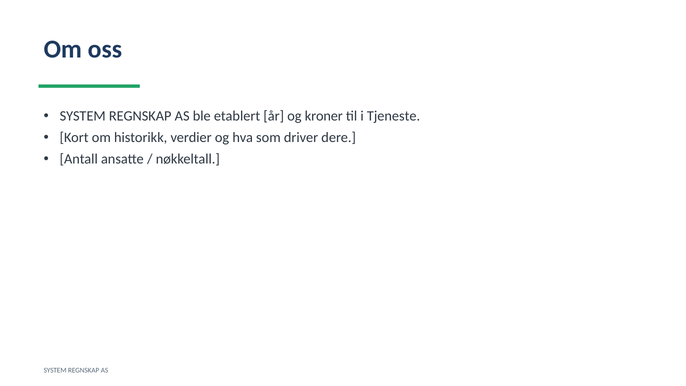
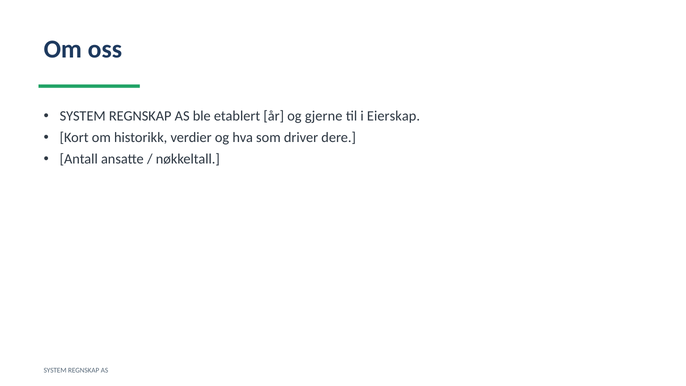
kroner: kroner -> gjerne
Tjeneste: Tjeneste -> Eierskap
